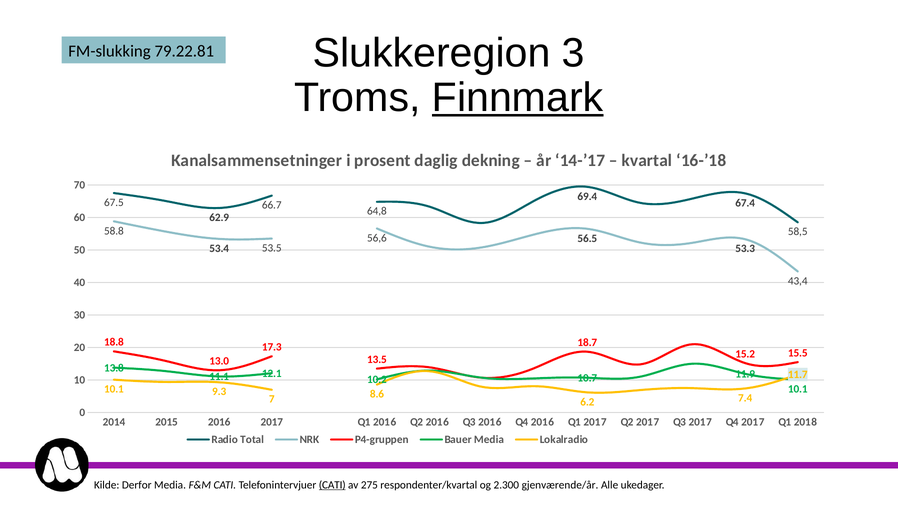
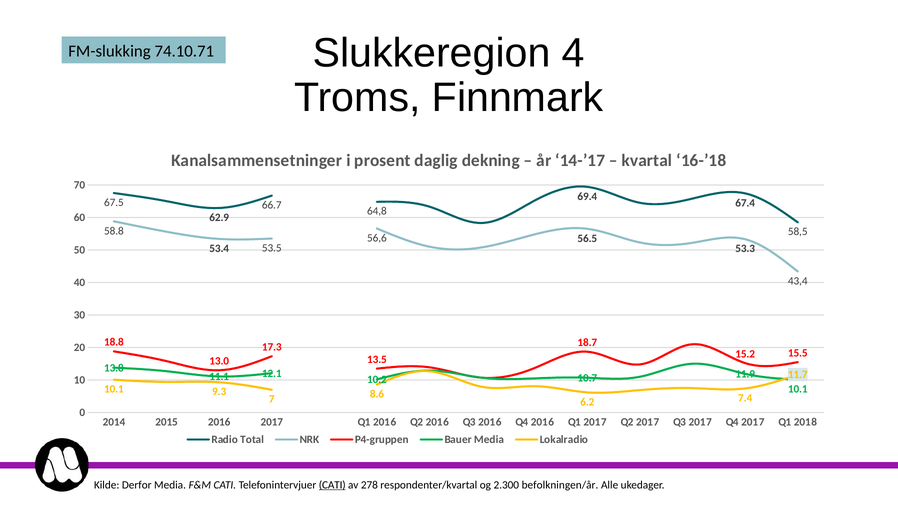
3: 3 -> 4
79.22.81: 79.22.81 -> 74.10.71
Finnmark underline: present -> none
275: 275 -> 278
gjenværende/år: gjenværende/år -> befolkningen/år
